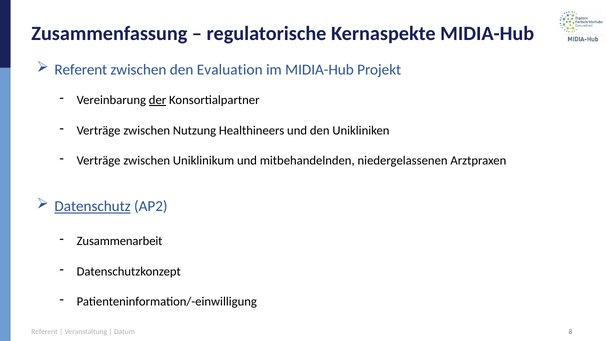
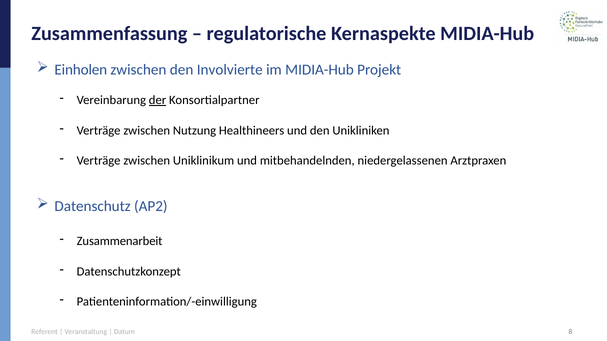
Referent at (81, 70): Referent -> Einholen
Evaluation: Evaluation -> Involvierte
Datenschutz underline: present -> none
